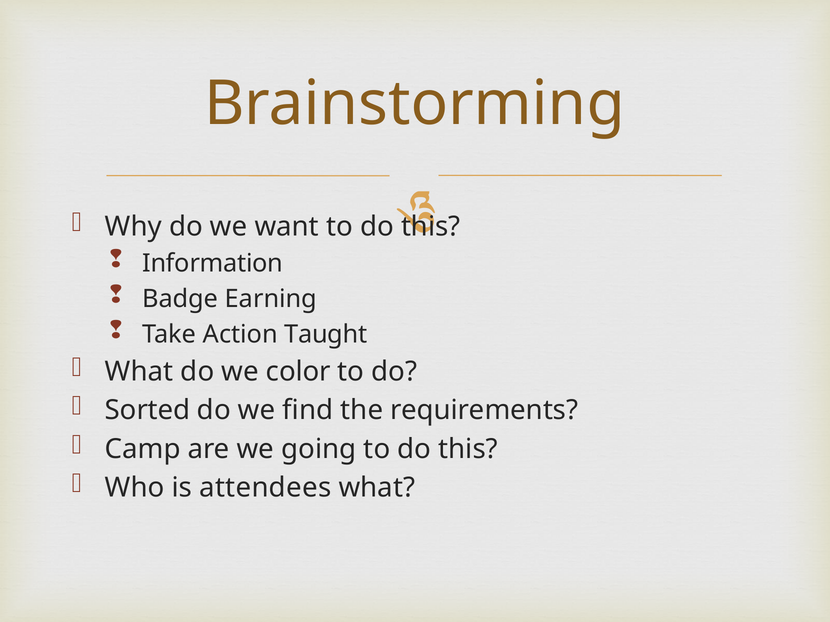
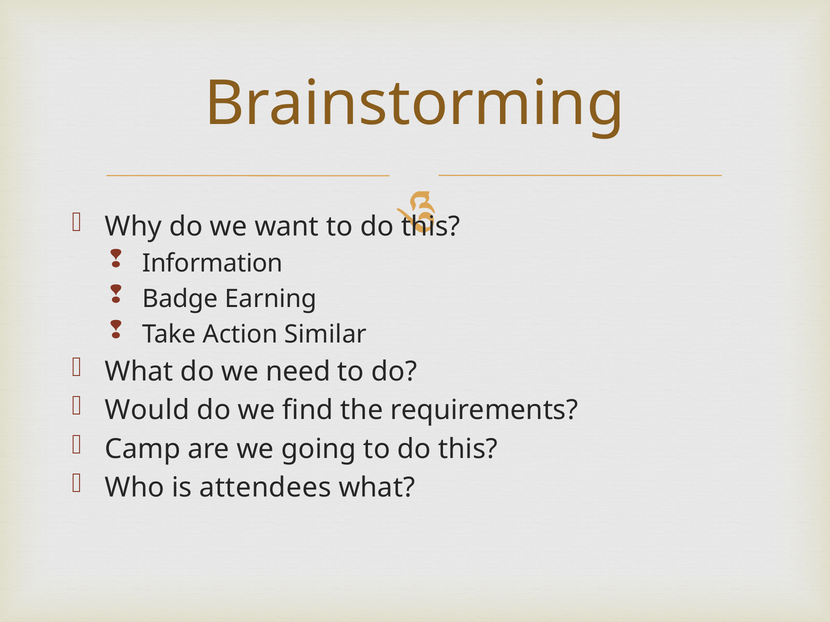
Taught: Taught -> Similar
color: color -> need
Sorted: Sorted -> Would
